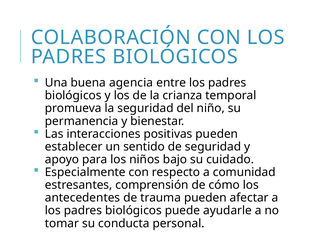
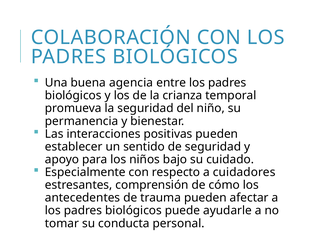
comunidad: comunidad -> cuidadores
